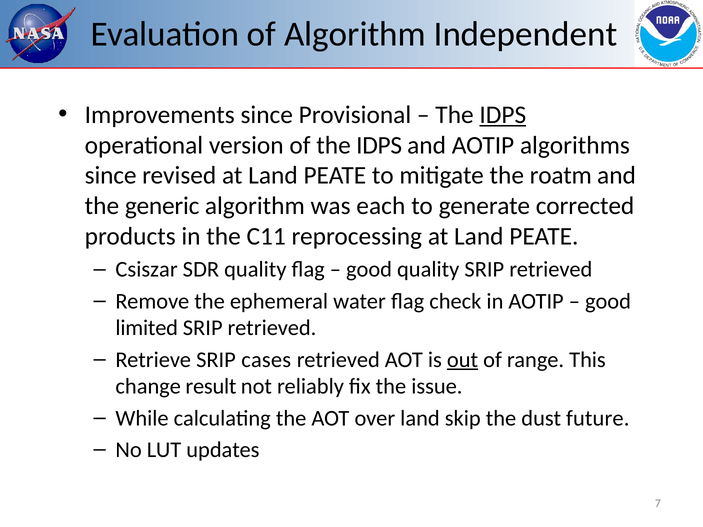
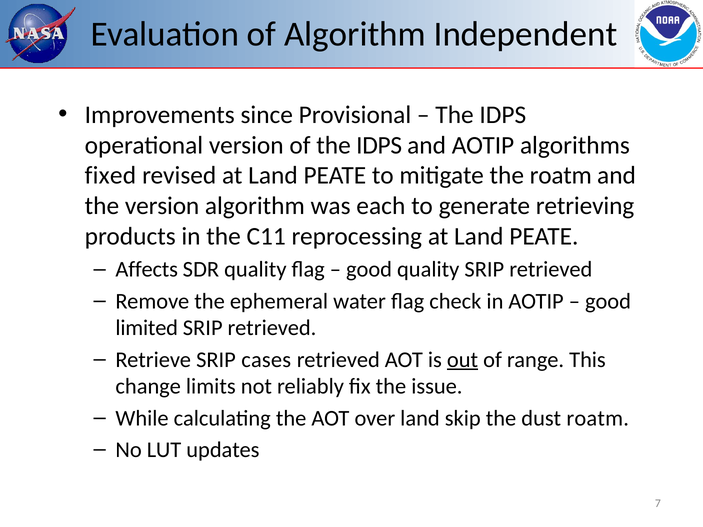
IDPS at (503, 115) underline: present -> none
since at (111, 176): since -> fixed
the generic: generic -> version
corrected: corrected -> retrieving
Csiszar: Csiszar -> Affects
result: result -> limits
dust future: future -> roatm
